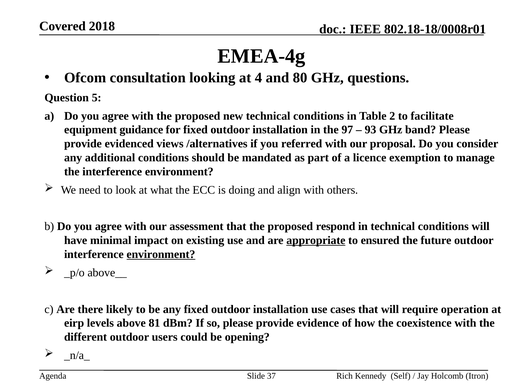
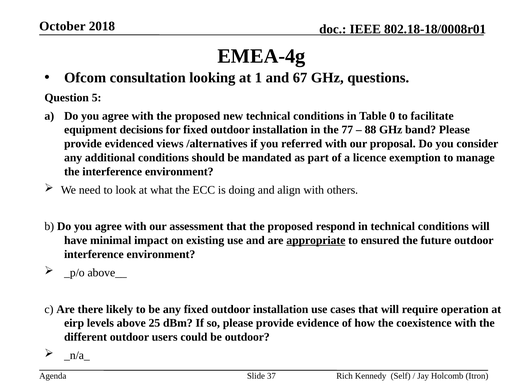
Covered: Covered -> October
4: 4 -> 1
80: 80 -> 67
2: 2 -> 0
guidance: guidance -> decisions
97: 97 -> 77
93: 93 -> 88
environment at (161, 254) underline: present -> none
81: 81 -> 25
be opening: opening -> outdoor
